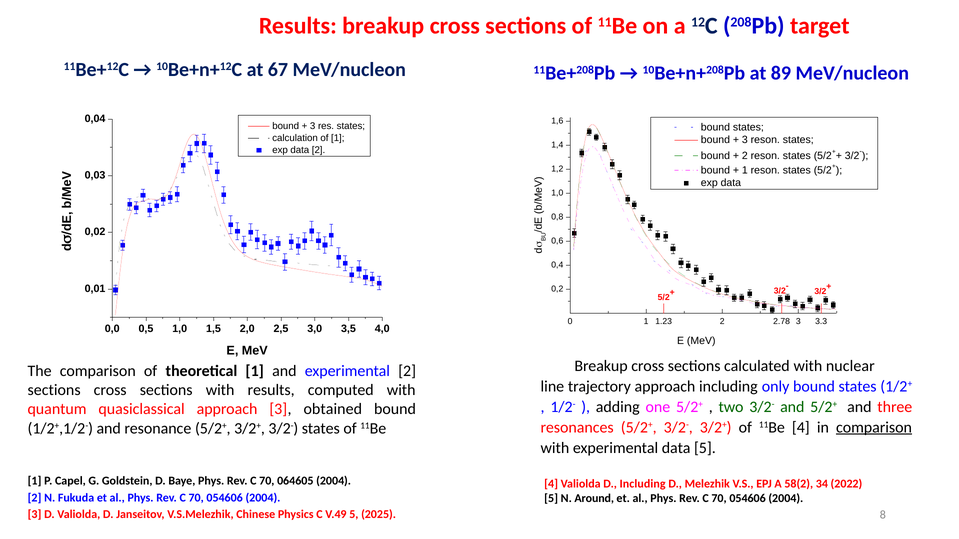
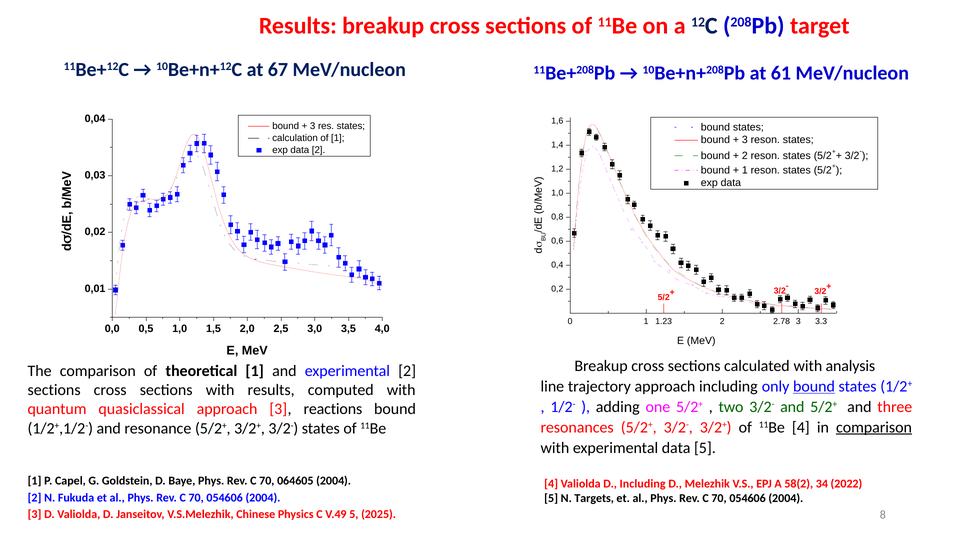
89: 89 -> 61
nuclear: nuclear -> analysis
bound at (814, 387) underline: none -> present
obtained: obtained -> reactions
Around: Around -> Targets
